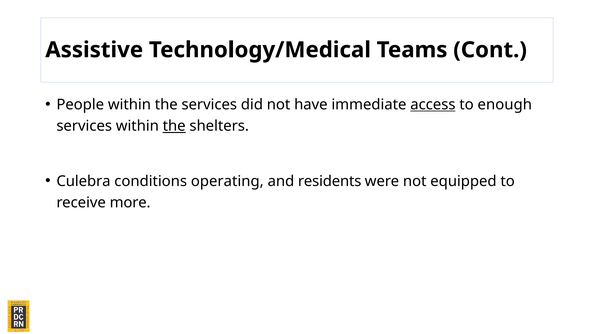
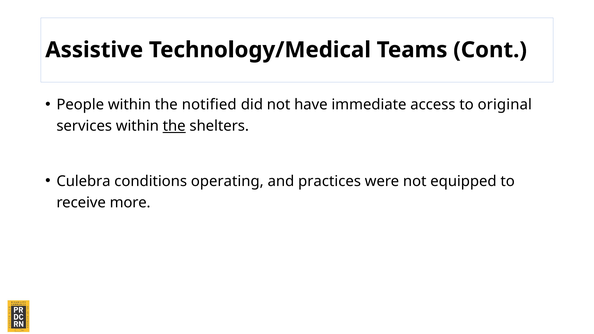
the services: services -> notified
access underline: present -> none
enough: enough -> original
residents: residents -> practices
